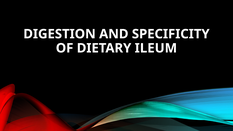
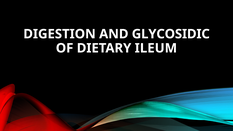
SPECIFICITY: SPECIFICITY -> GLYCOSIDIC
